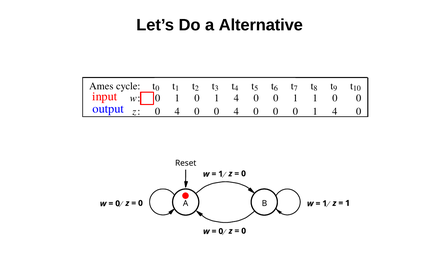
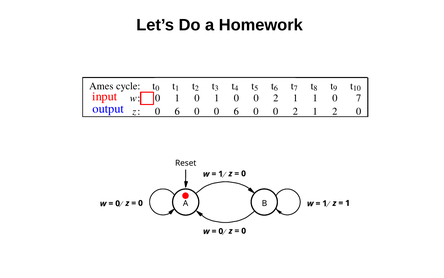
Alternative: Alternative -> Homework
1 0 1 4: 4 -> 0
0 at (276, 98): 0 -> 2
1 0 0: 0 -> 7
4 at (177, 111): 4 -> 6
0 0 4: 4 -> 6
0 at (295, 111): 0 -> 2
4 at (335, 111): 4 -> 2
